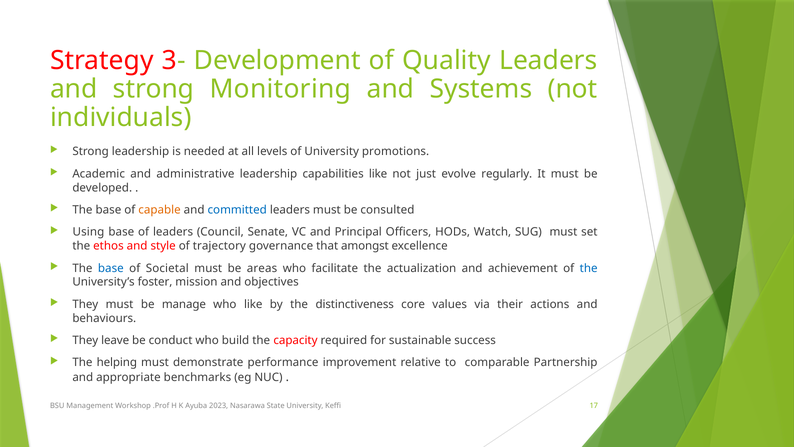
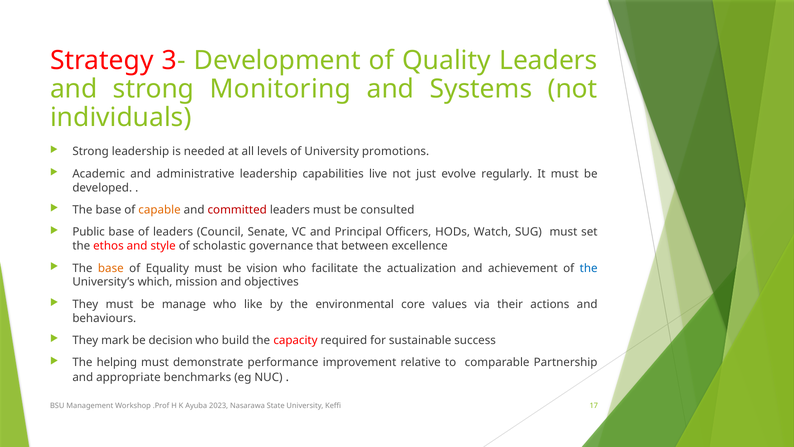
capabilities like: like -> live
committed colour: blue -> red
Using: Using -> Public
trajectory: trajectory -> scholastic
amongst: amongst -> between
base at (111, 268) colour: blue -> orange
Societal: Societal -> Equality
areas: areas -> vision
foster: foster -> which
distinctiveness: distinctiveness -> environmental
leave: leave -> mark
conduct: conduct -> decision
